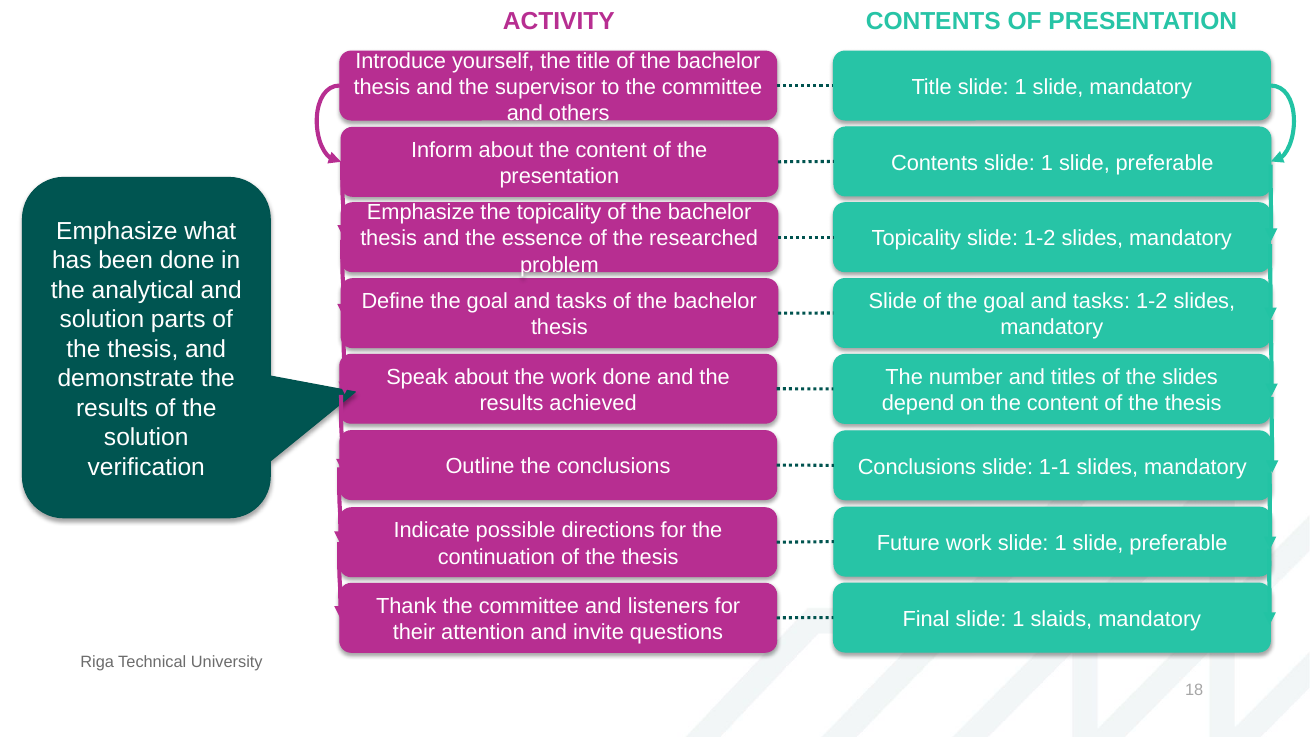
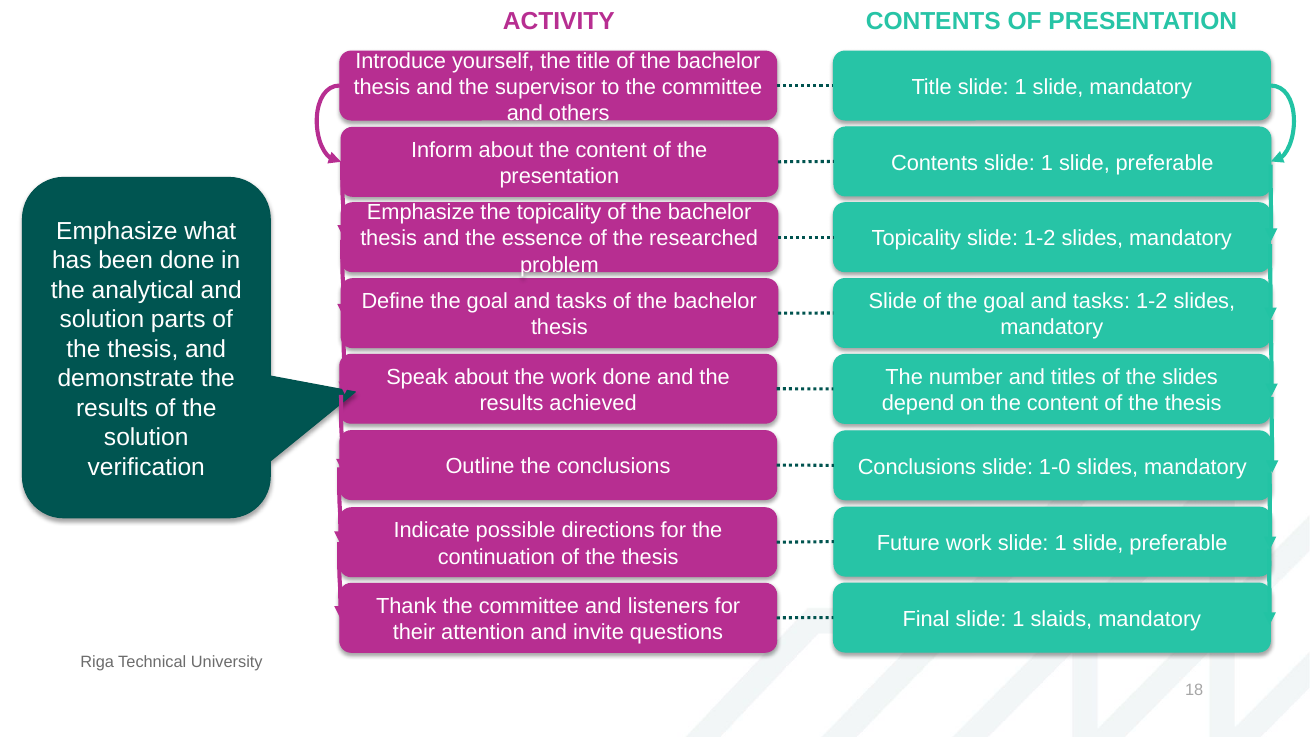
1-1: 1-1 -> 1-0
